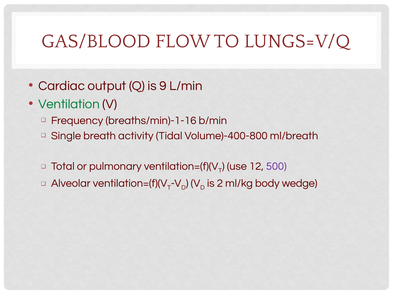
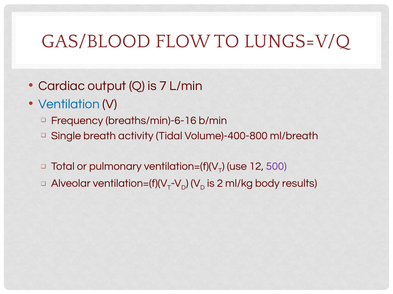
9: 9 -> 7
Ventilation colour: green -> blue
breaths/min)-1-16: breaths/min)-1-16 -> breaths/min)-6-16
wedge: wedge -> results
